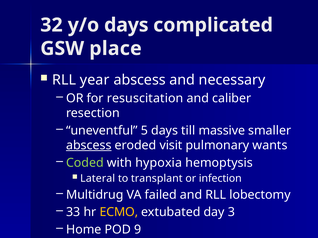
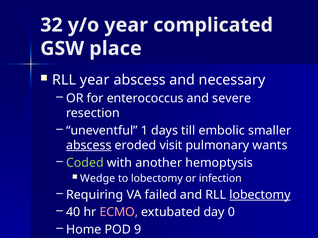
y/o days: days -> year
resuscitation: resuscitation -> enterococcus
caliber: caliber -> severe
5: 5 -> 1
massive: massive -> embolic
hypoxia: hypoxia -> another
Lateral: Lateral -> Wedge
to transplant: transplant -> lobectomy
Multidrug: Multidrug -> Requiring
lobectomy at (260, 195) underline: none -> present
33: 33 -> 40
ECMO colour: yellow -> pink
3: 3 -> 0
